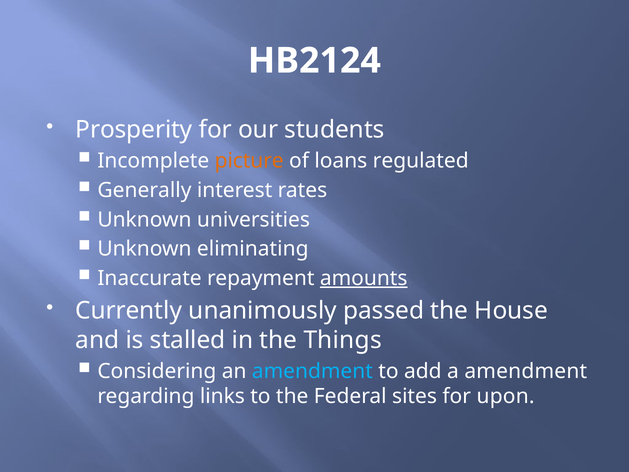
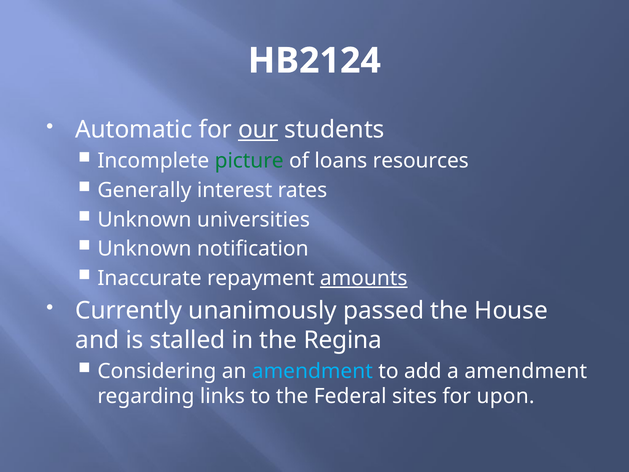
Prosperity: Prosperity -> Automatic
our underline: none -> present
picture colour: orange -> green
regulated: regulated -> resources
eliminating: eliminating -> notification
Things: Things -> Regina
